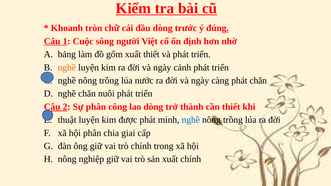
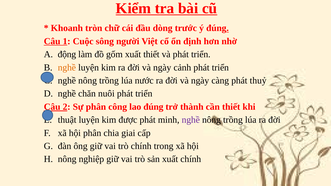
bảng: bảng -> động
phát chăn: chăn -> thuỷ
lao dòng: dòng -> đúng
nghề at (191, 120) colour: blue -> purple
